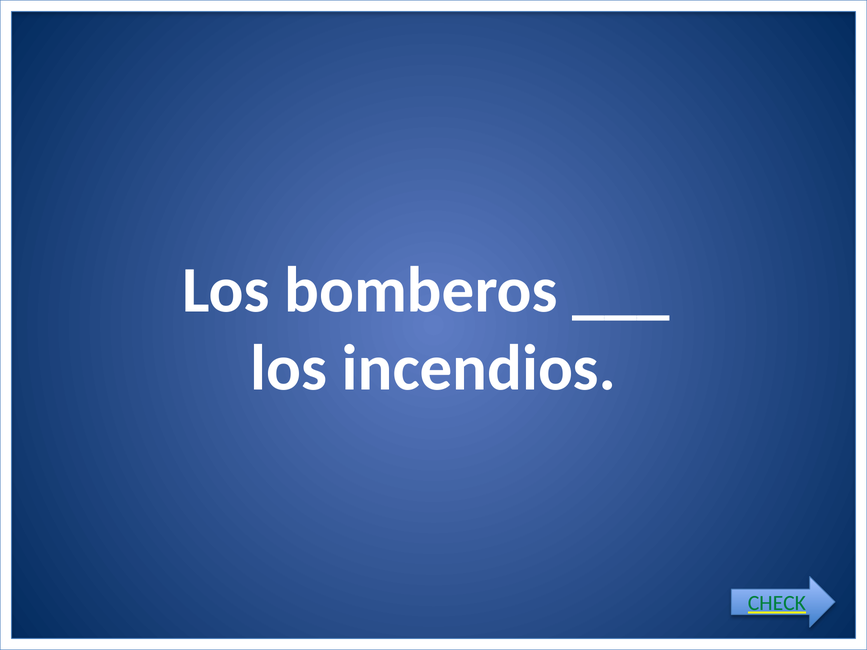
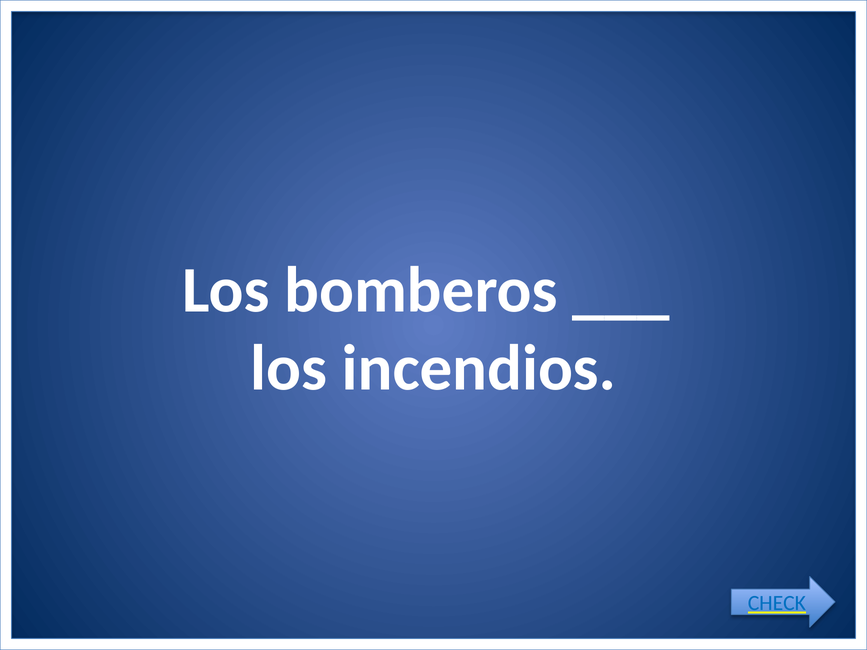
CHECK colour: green -> blue
